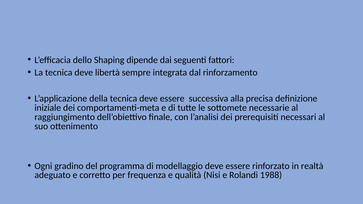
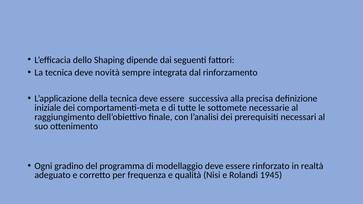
libertà: libertà -> novità
1988: 1988 -> 1945
